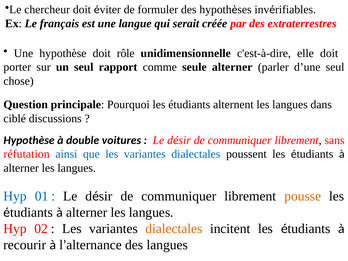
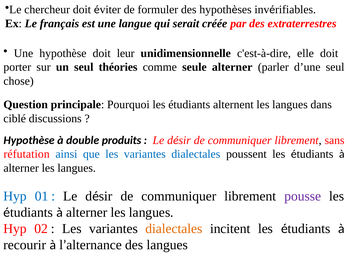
rôle: rôle -> leur
rapport: rapport -> théories
voitures: voitures -> produits
pousse colour: orange -> purple
